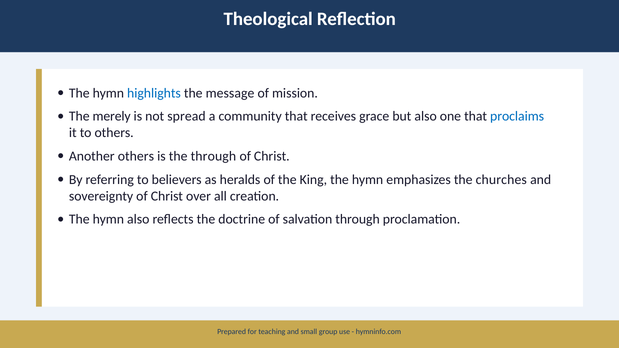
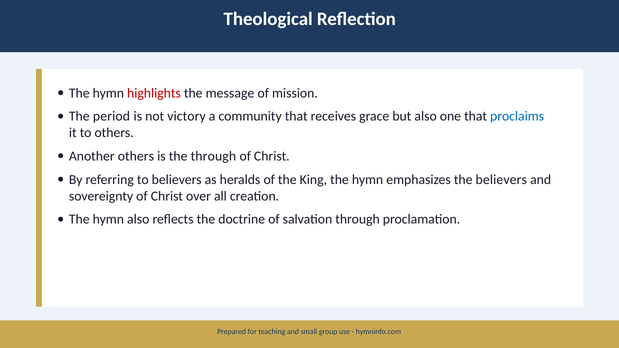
highlights colour: blue -> red
merely: merely -> period
spread: spread -> victory
the churches: churches -> believers
